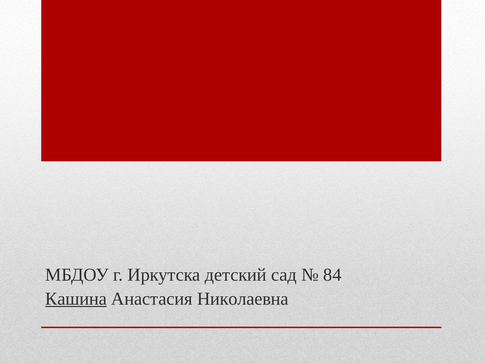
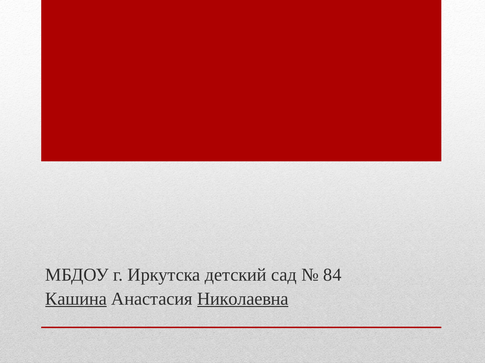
Николаевна underline: none -> present
